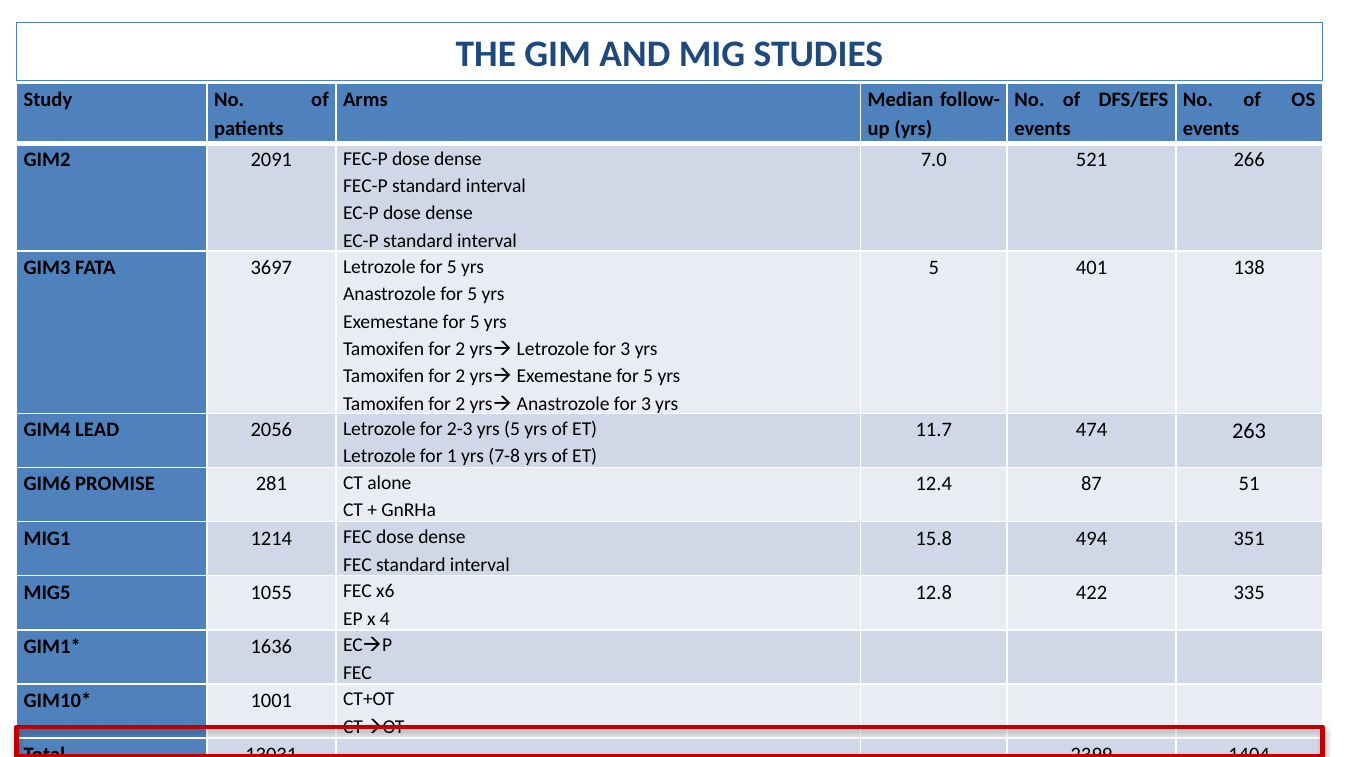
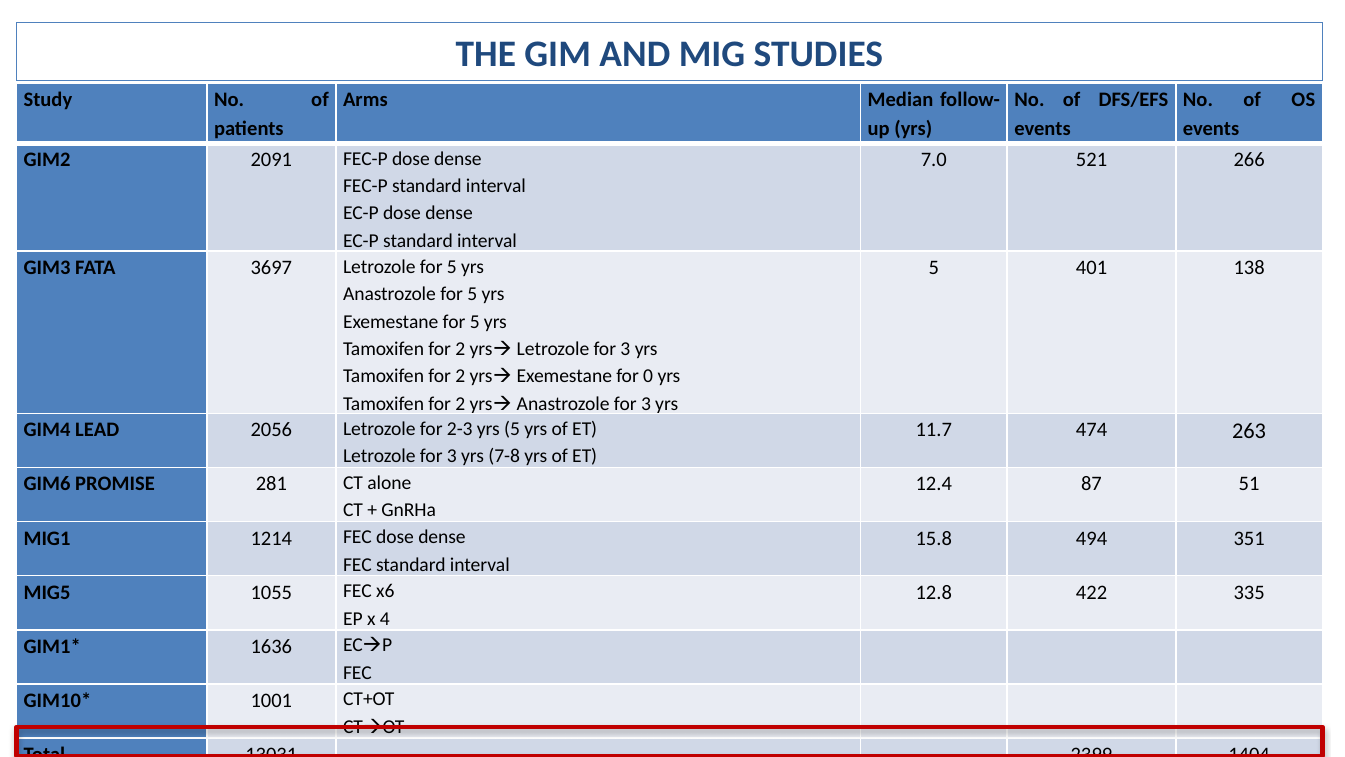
yrs Exemestane for 5: 5 -> 0
1 at (452, 456): 1 -> 3
